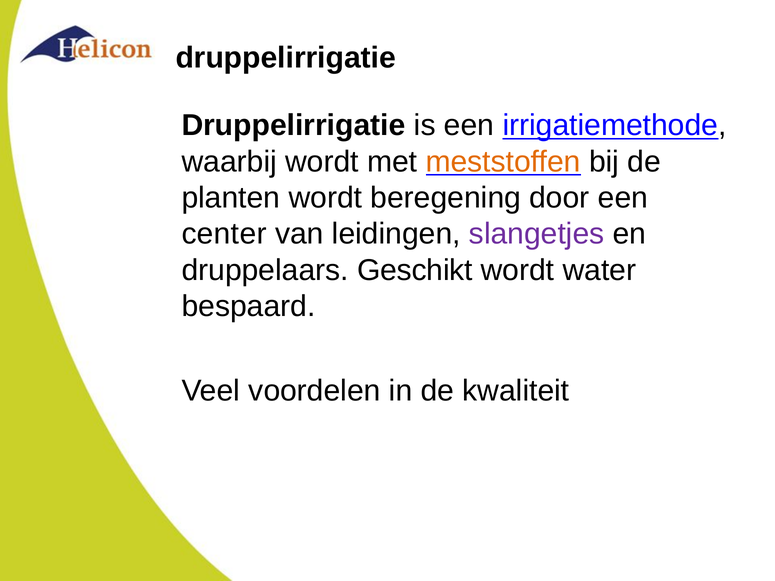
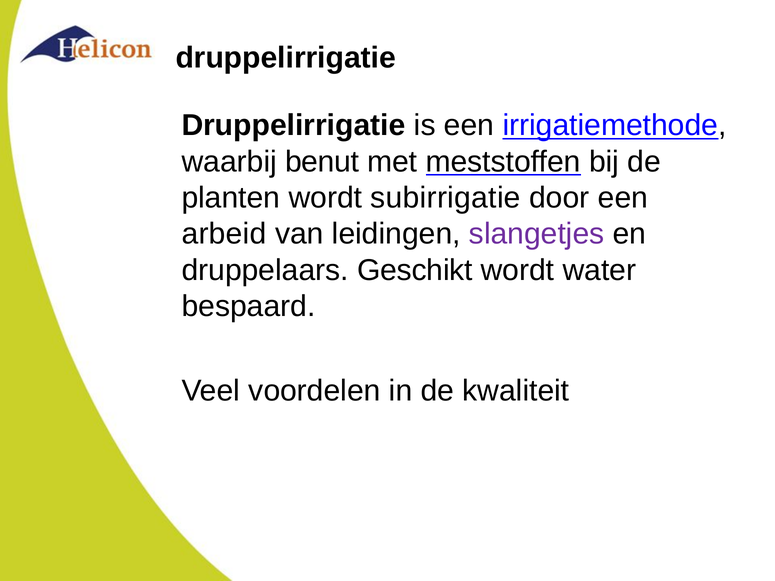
waarbij wordt: wordt -> benut
meststoffen colour: orange -> black
beregening: beregening -> subirrigatie
center: center -> arbeid
